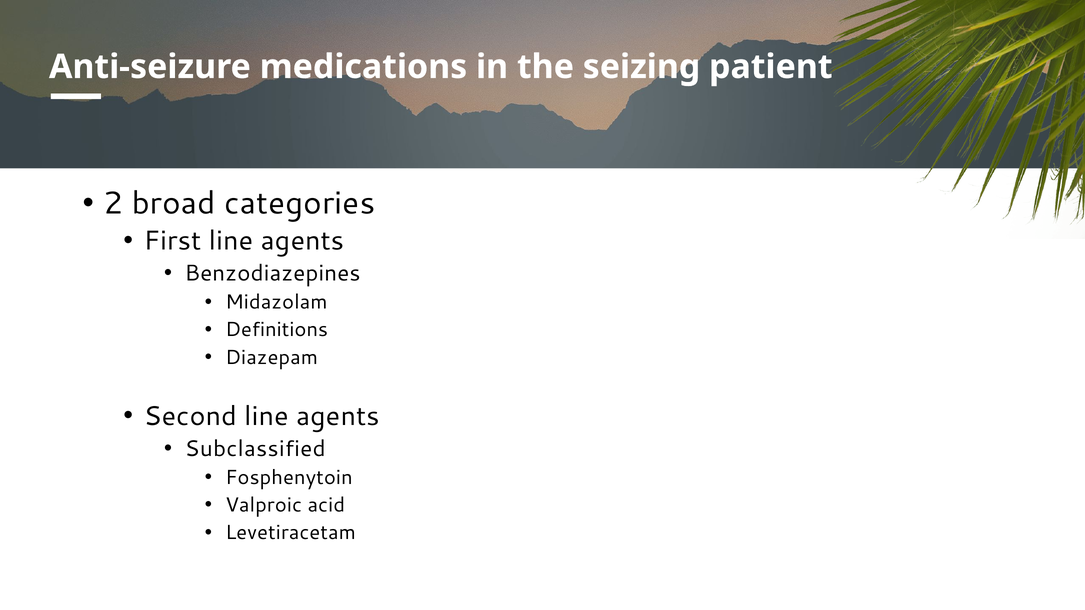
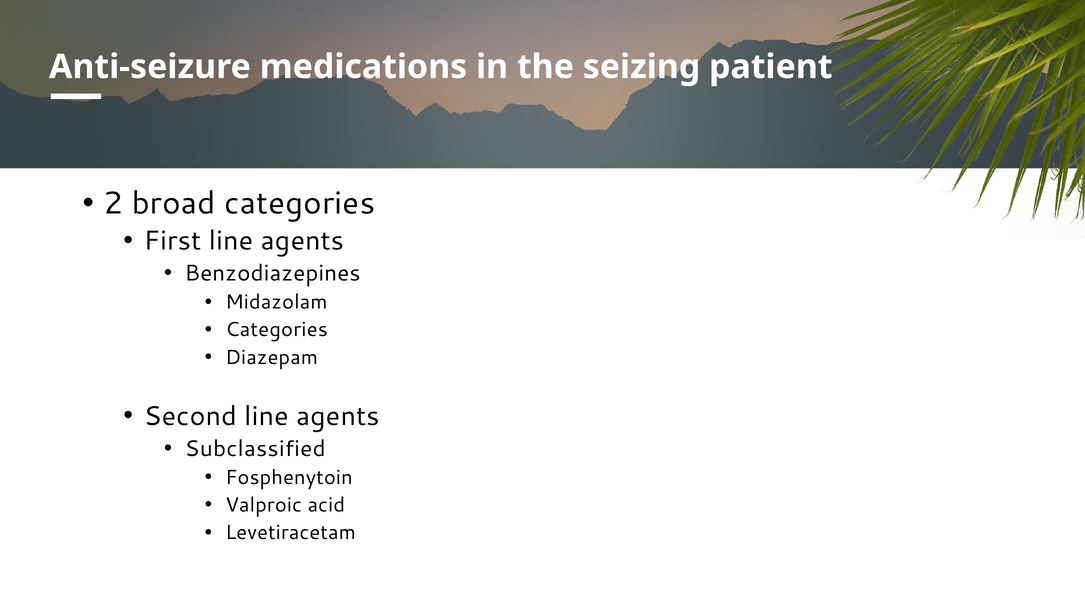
Definitions at (277, 330): Definitions -> Categories
